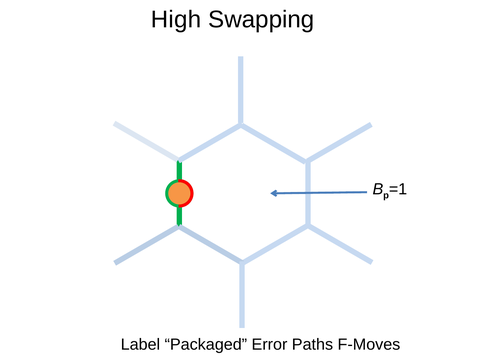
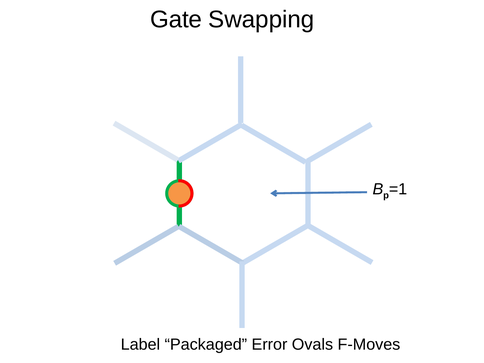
High: High -> Gate
Paths: Paths -> Ovals
